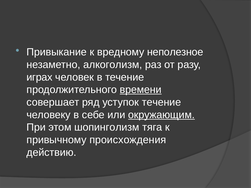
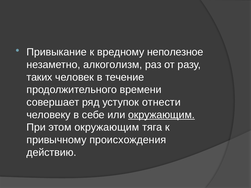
играх: играх -> таких
времени underline: present -> none
уступок течение: течение -> отнести
этом шопинголизм: шопинголизм -> окружающим
